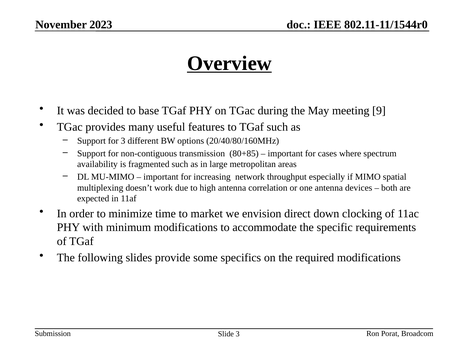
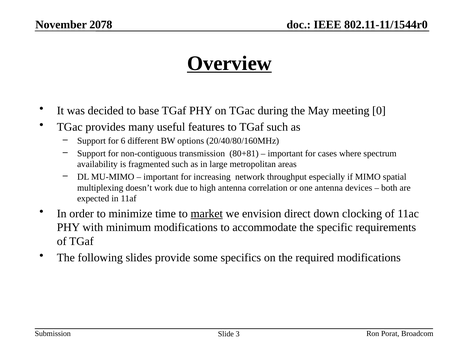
2023: 2023 -> 2078
9: 9 -> 0
for 3: 3 -> 6
80+85: 80+85 -> 80+81
market underline: none -> present
